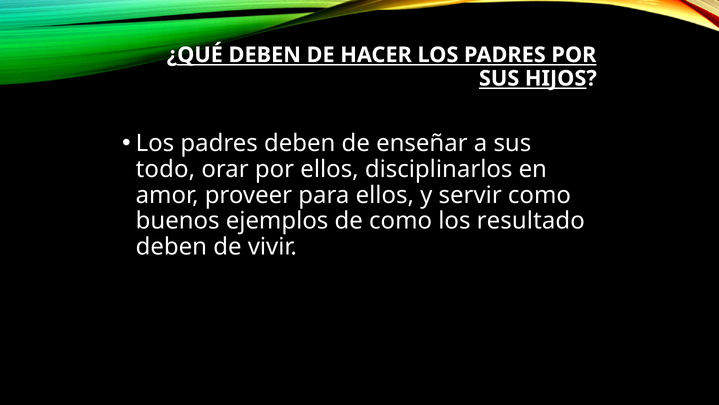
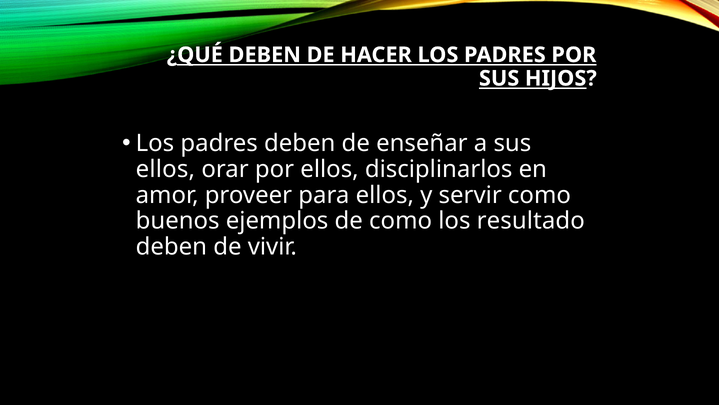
todo at (165, 169): todo -> ellos
